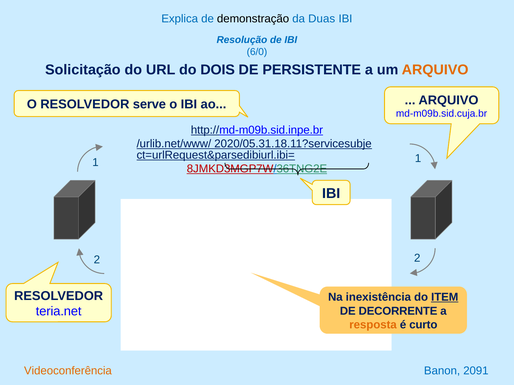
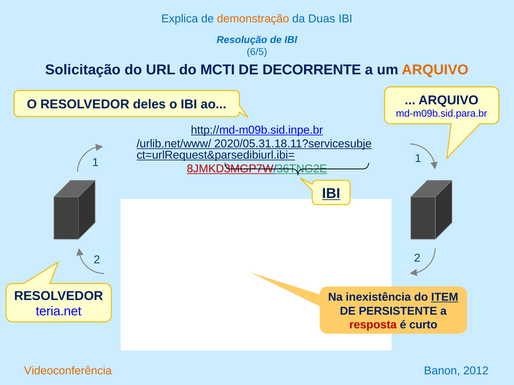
demonstração colour: black -> orange
6/0: 6/0 -> 6/5
DOIS: DOIS -> MCTI
PERSISTENTE: PERSISTENTE -> DECORRENTE
serve: serve -> deles
md-m09b.sid.cuja.br: md-m09b.sid.cuja.br -> md-m09b.sid.para.br
IBI at (331, 194) underline: none -> present
DECORRENTE: DECORRENTE -> PERSISTENTE
resposta colour: orange -> red
2091: 2091 -> 2012
